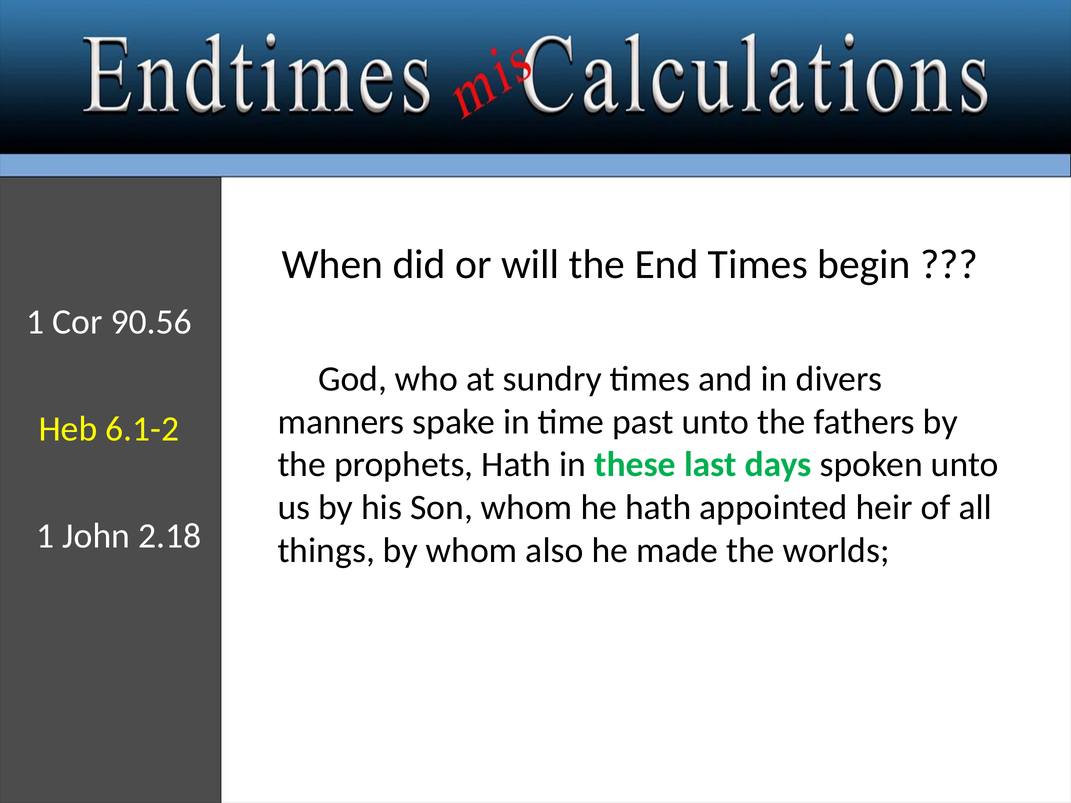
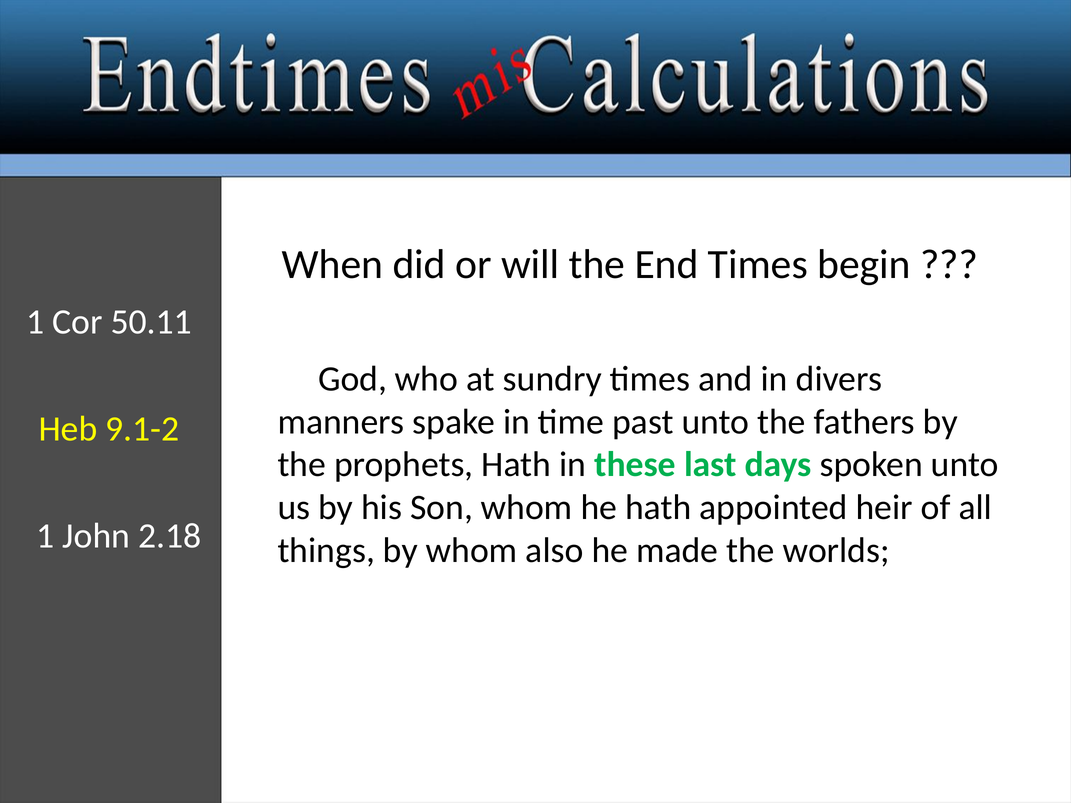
90.56: 90.56 -> 50.11
6.1-2: 6.1-2 -> 9.1-2
